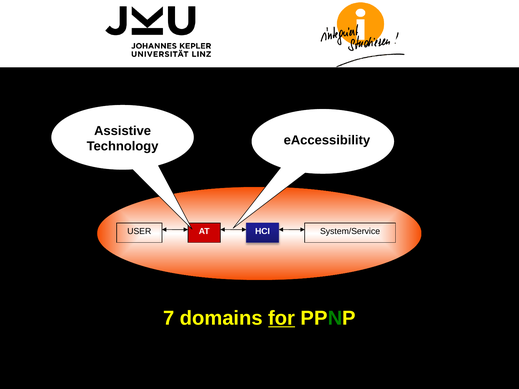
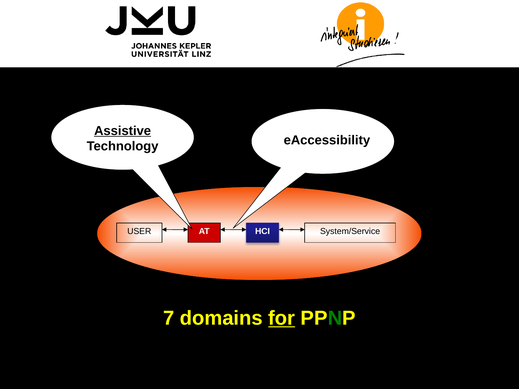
Assistive underline: none -> present
